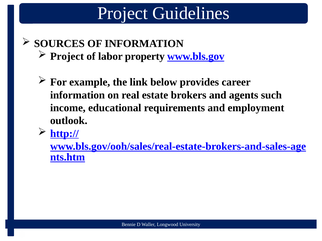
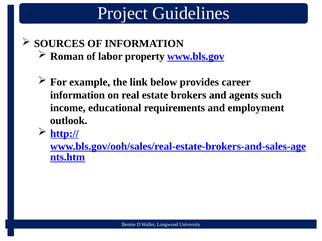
Project at (67, 57): Project -> Roman
